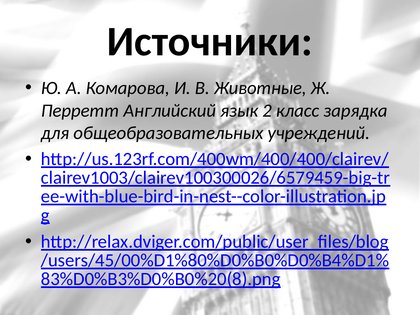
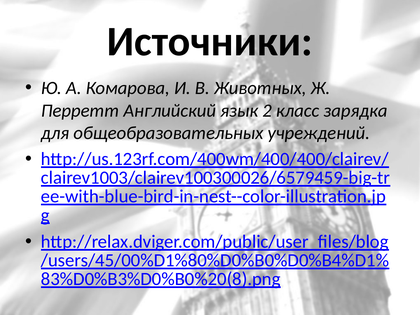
Животные: Животные -> Животных
